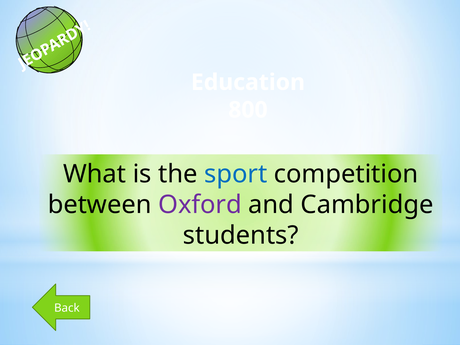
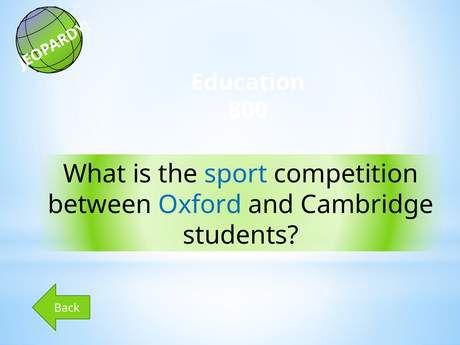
Oxford colour: purple -> blue
